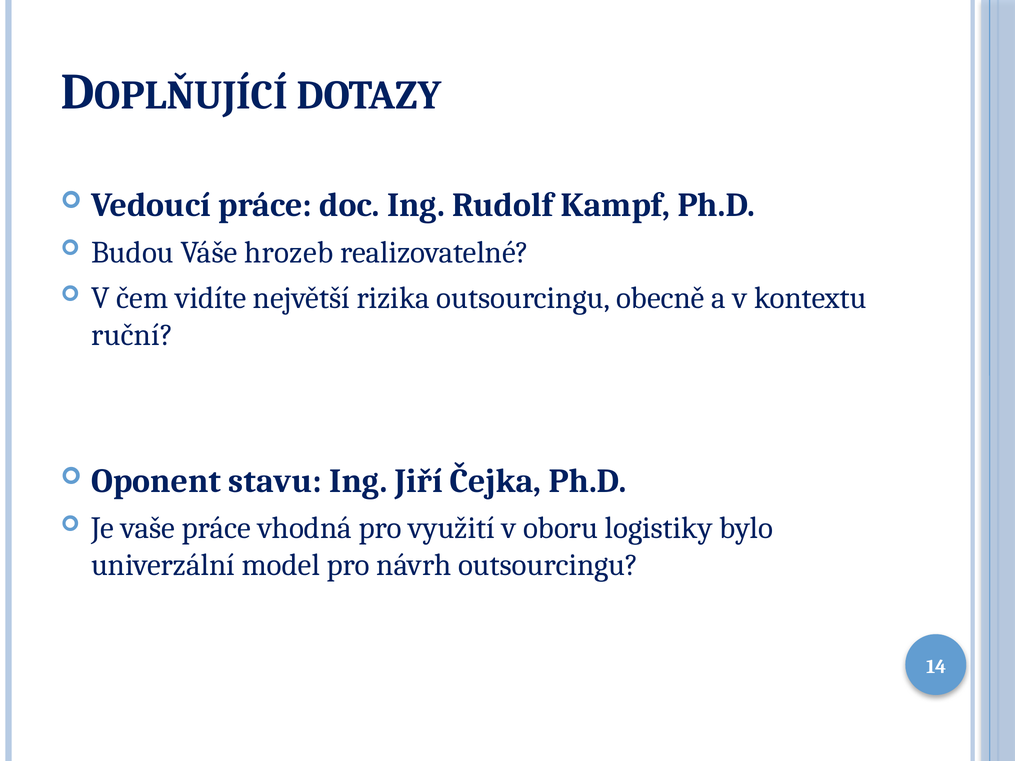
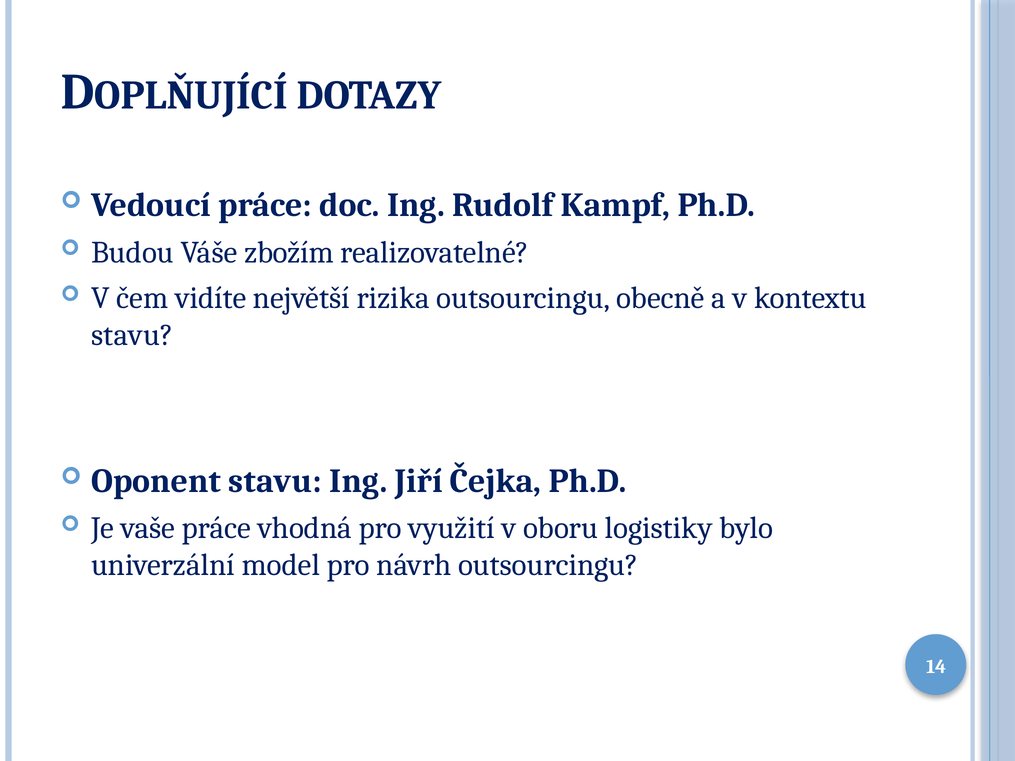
hrozeb: hrozeb -> zbožím
ruční at (132, 335): ruční -> stavu
